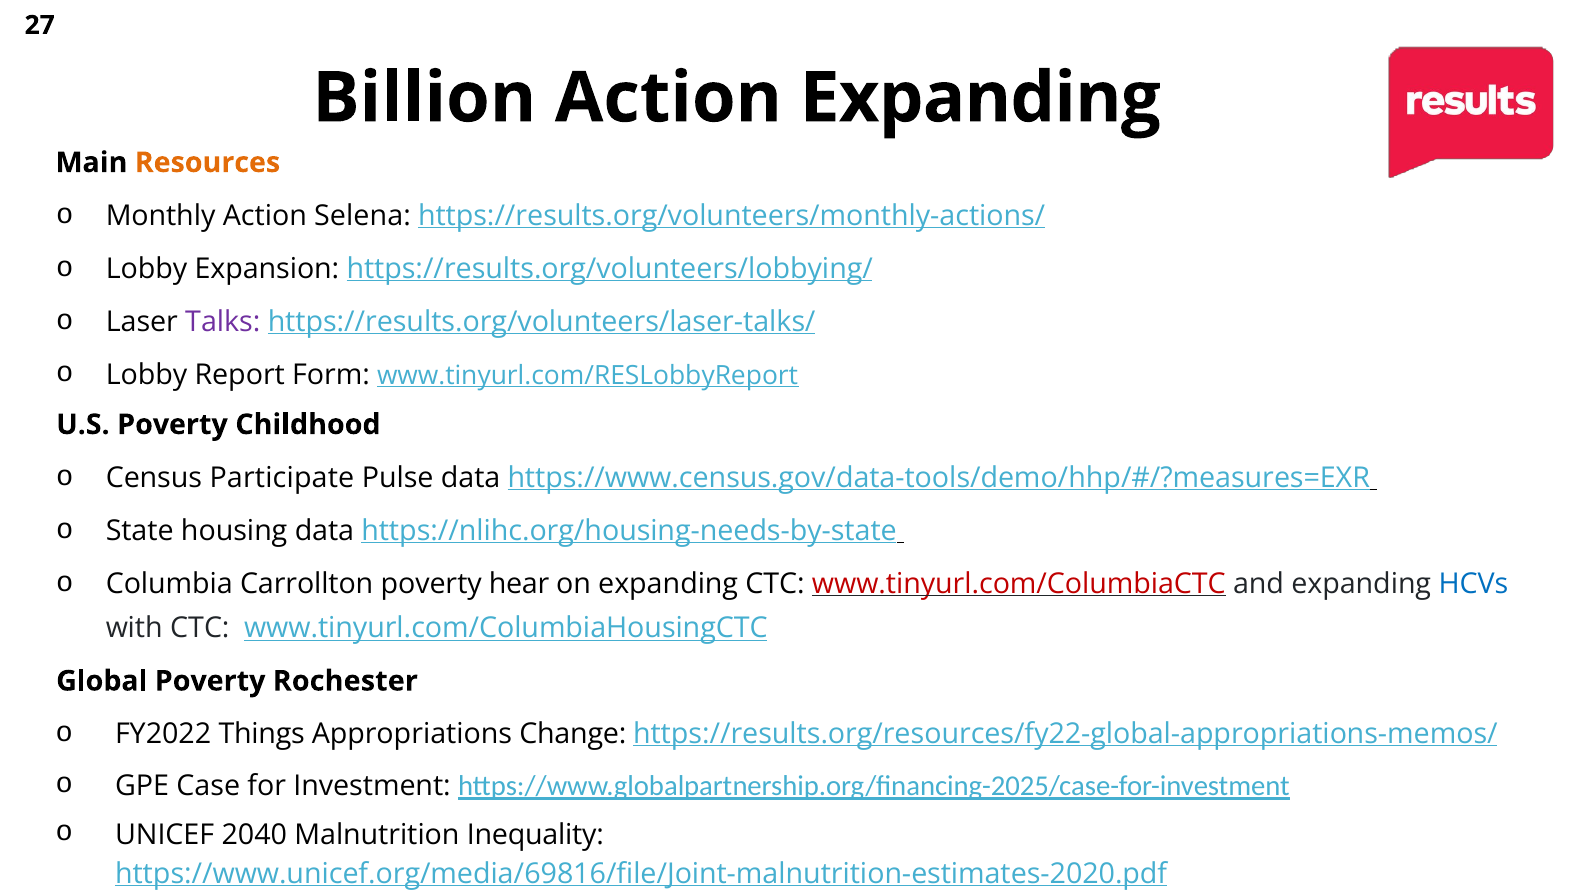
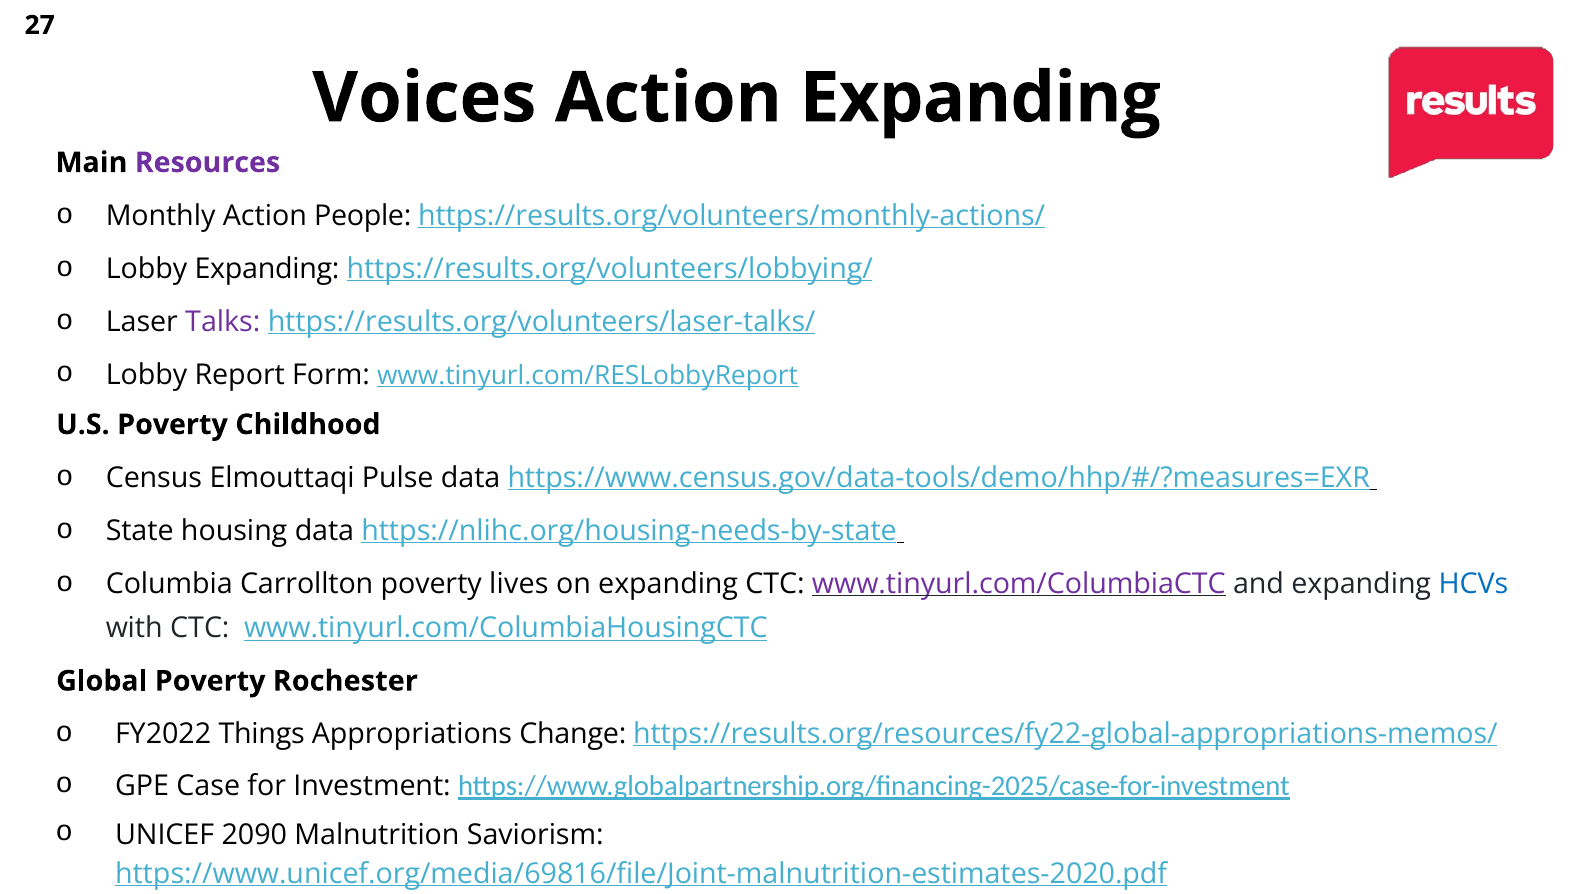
Billion: Billion -> Voices
Resources colour: orange -> purple
Selena: Selena -> People
Lobby Expansion: Expansion -> Expanding
Participate: Participate -> Elmouttaqi
hear: hear -> lives
www.tinyurl.com/ColumbiaCTC colour: red -> purple
2040: 2040 -> 2090
Inequality: Inequality -> Saviorism
